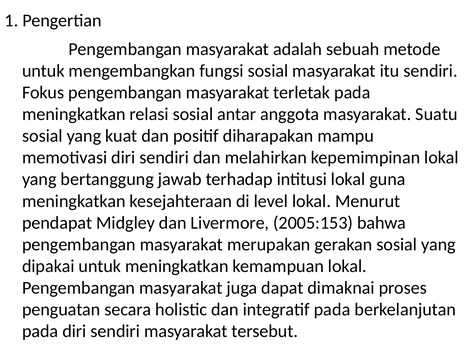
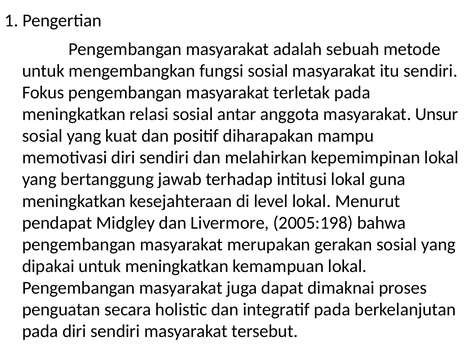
Suatu: Suatu -> Unsur
2005:153: 2005:153 -> 2005:198
